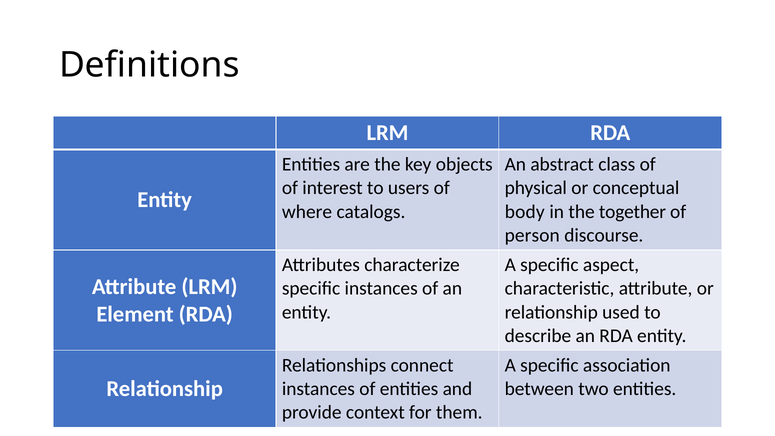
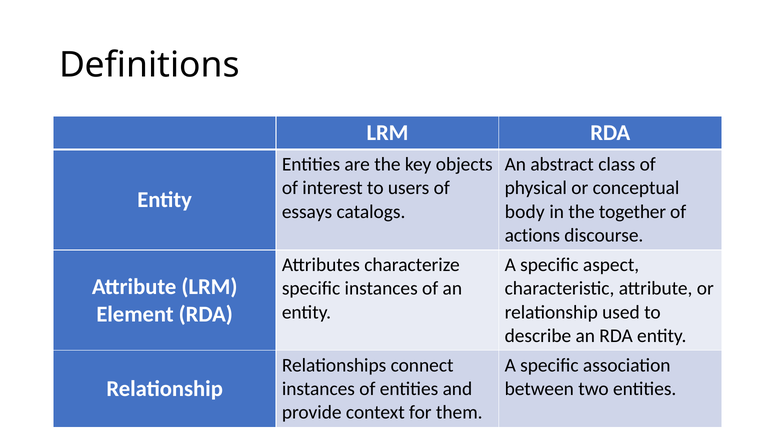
where: where -> essays
person: person -> actions
